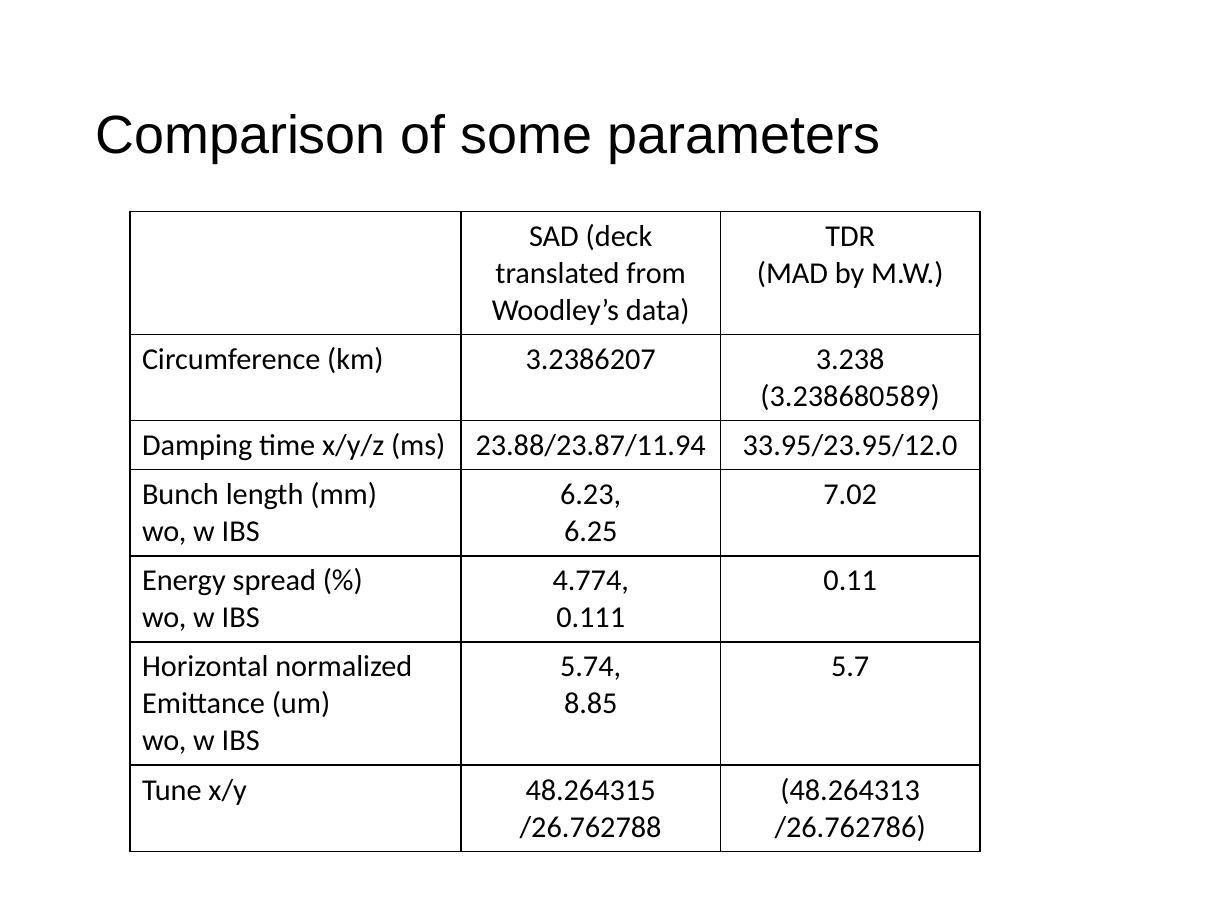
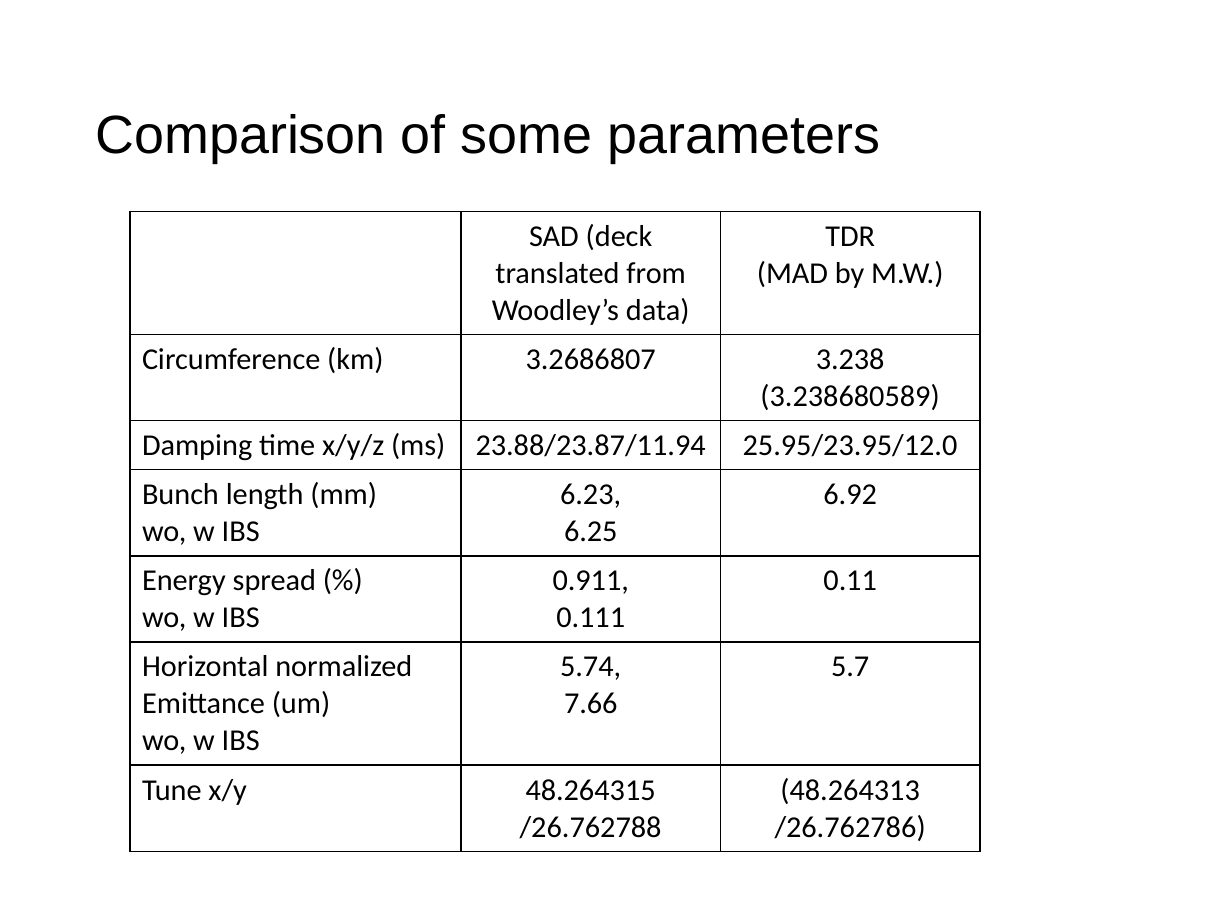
3.2386207: 3.2386207 -> 3.2686807
33.95/23.95/12.0: 33.95/23.95/12.0 -> 25.95/23.95/12.0
7.02: 7.02 -> 6.92
4.774: 4.774 -> 0.911
8.85: 8.85 -> 7.66
